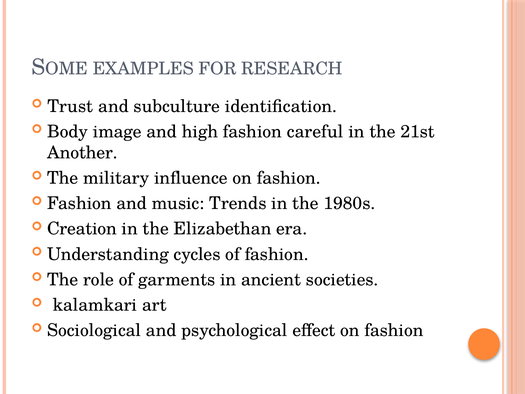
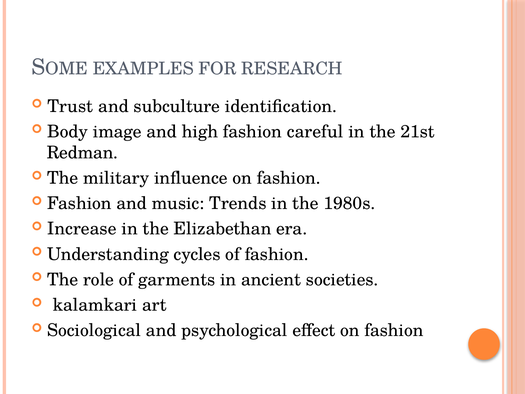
Another: Another -> Redman
Creation: Creation -> Increase
